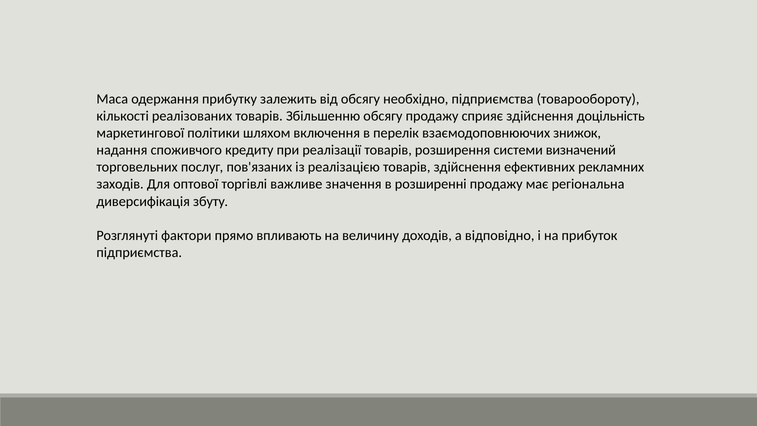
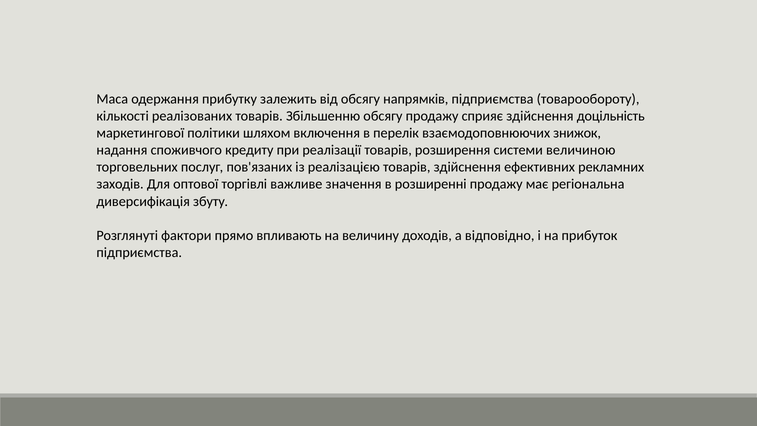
необхідно: необхідно -> напрямків
визначений: визначений -> величиною
